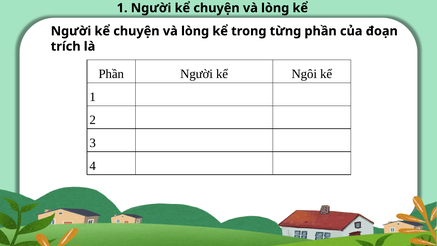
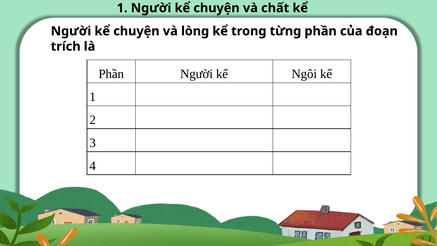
lòng at (275, 8): lòng -> chất
